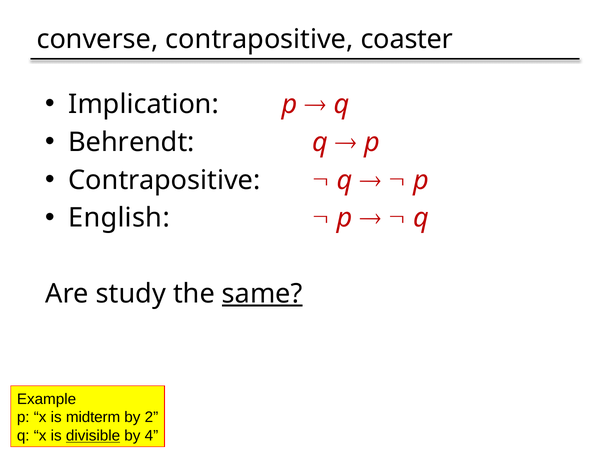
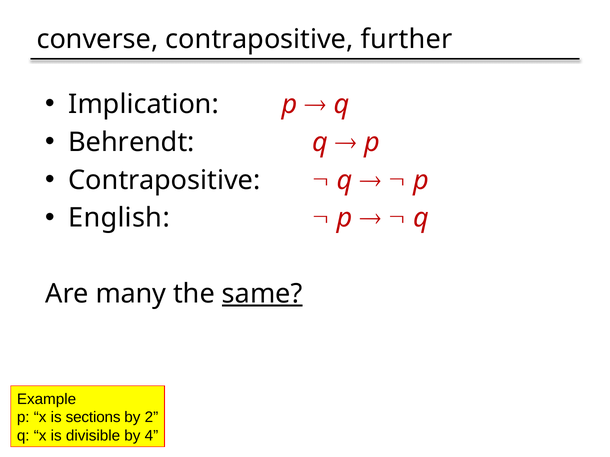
coaster: coaster -> further
study: study -> many
midterm: midterm -> sections
divisible underline: present -> none
